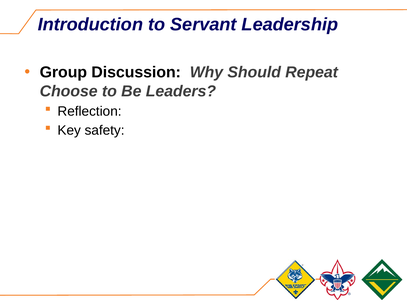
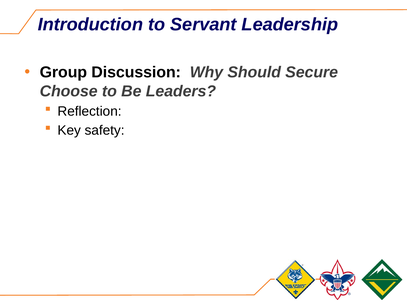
Repeat: Repeat -> Secure
